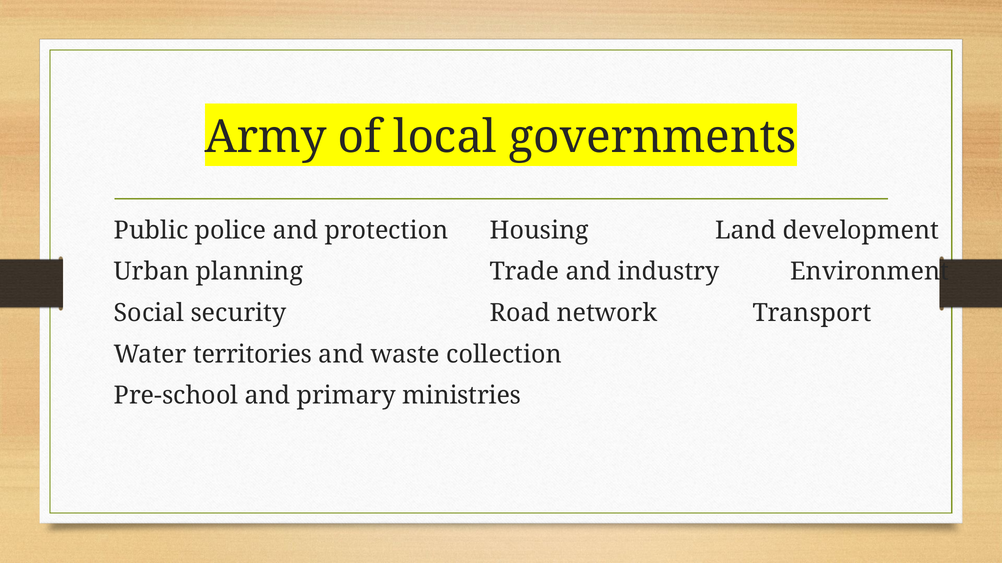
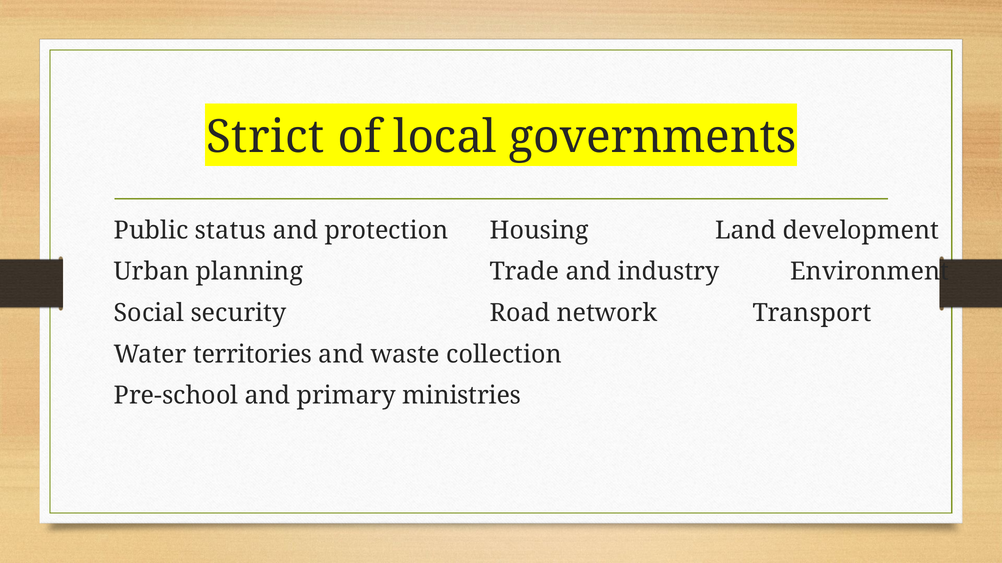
Army: Army -> Strict
police: police -> status
